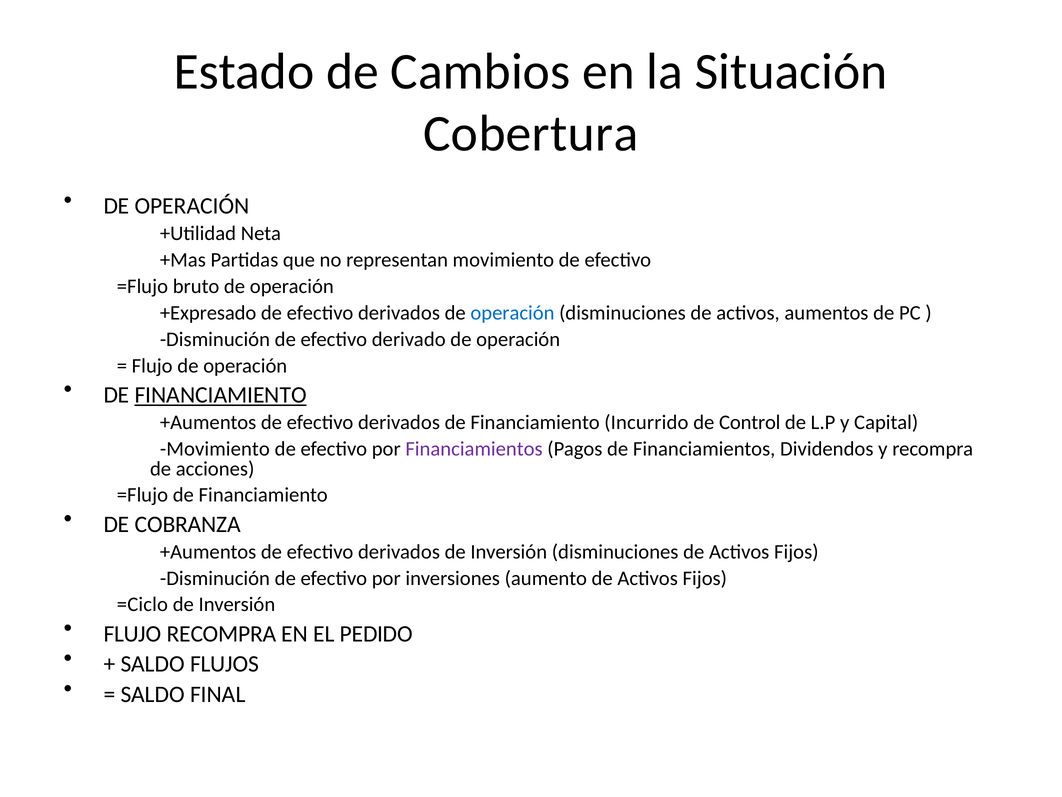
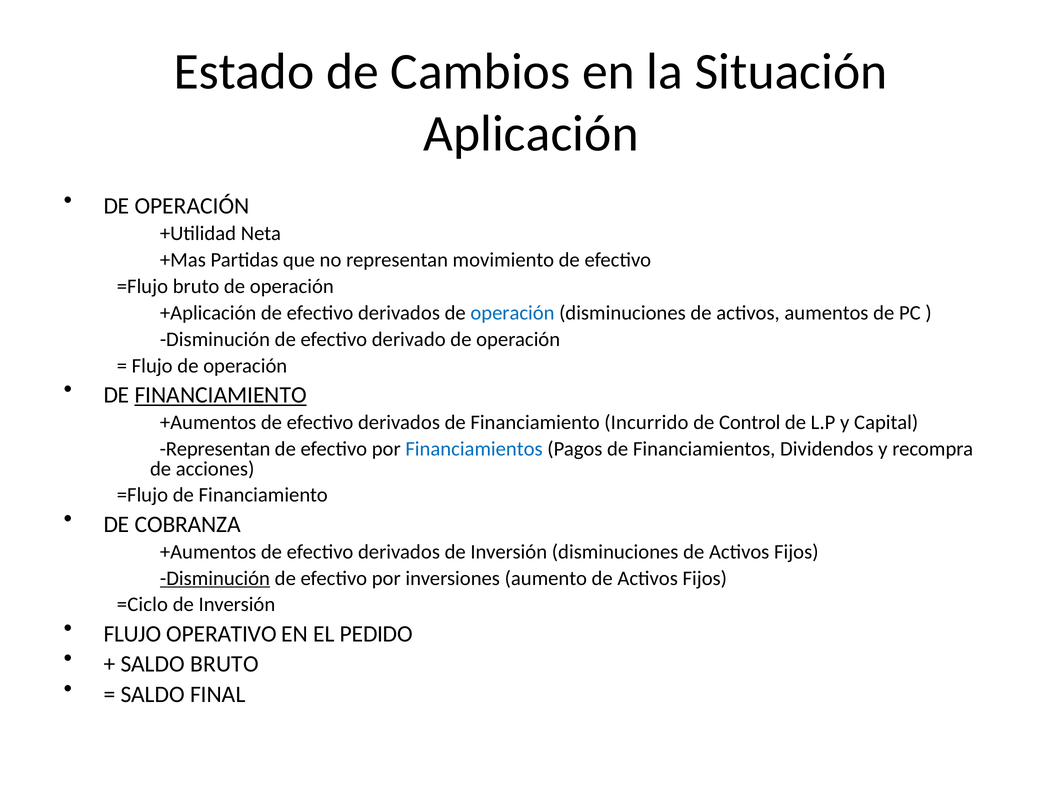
Cobertura: Cobertura -> Aplicación
+Expresado: +Expresado -> +Aplicación
Movimiento at (215, 449): Movimiento -> Representan
Financiamientos at (474, 449) colour: purple -> blue
Disminución at (215, 578) underline: none -> present
FLUJO RECOMPRA: RECOMPRA -> OPERATIVO
SALDO FLUJOS: FLUJOS -> BRUTO
